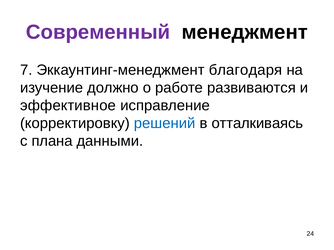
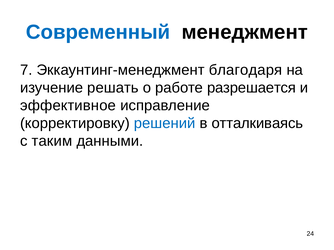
Современный colour: purple -> blue
должно: должно -> решать
развиваются: развиваются -> разрешается
плана: плана -> таким
